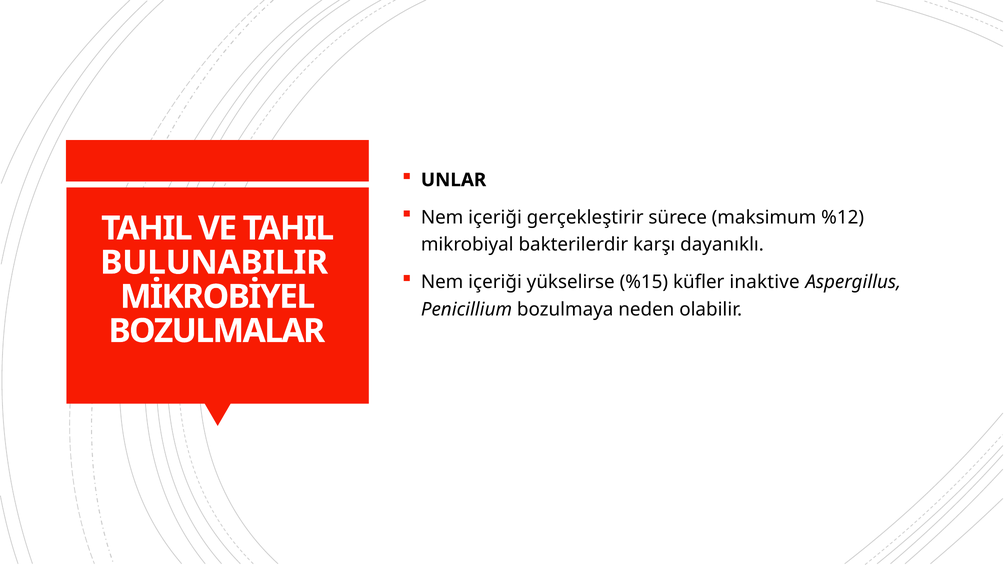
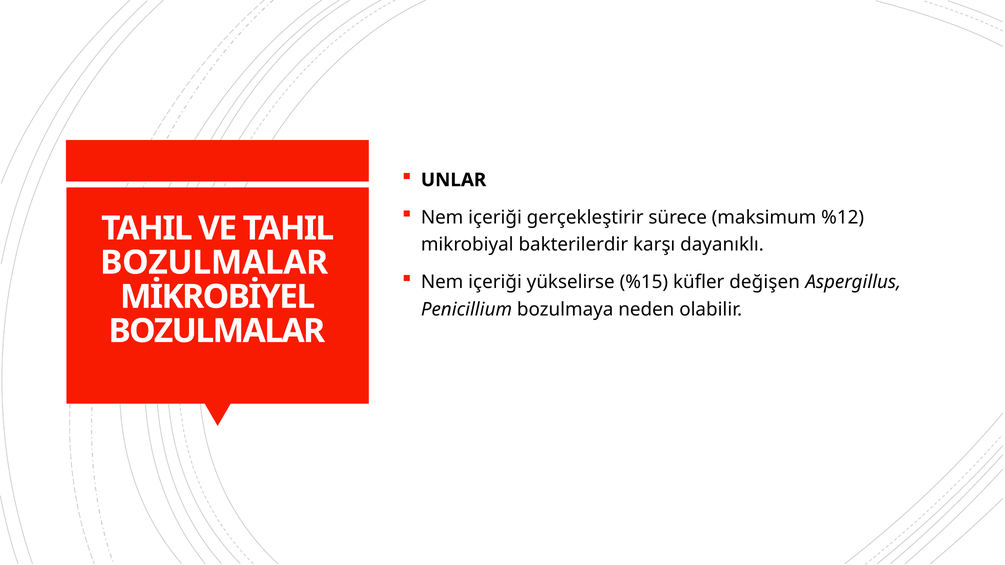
BULUNABILIR at (214, 263): BULUNABILIR -> BOZULMALAR
inaktive: inaktive -> değişen
